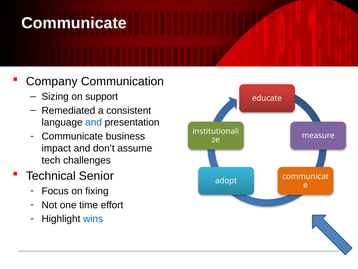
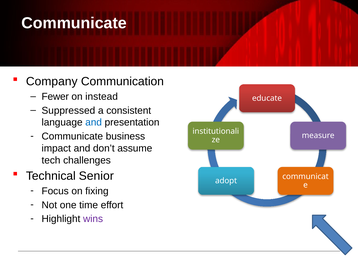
Sizing: Sizing -> Fewer
support: support -> instead
Remediated: Remediated -> Suppressed
wins colour: blue -> purple
